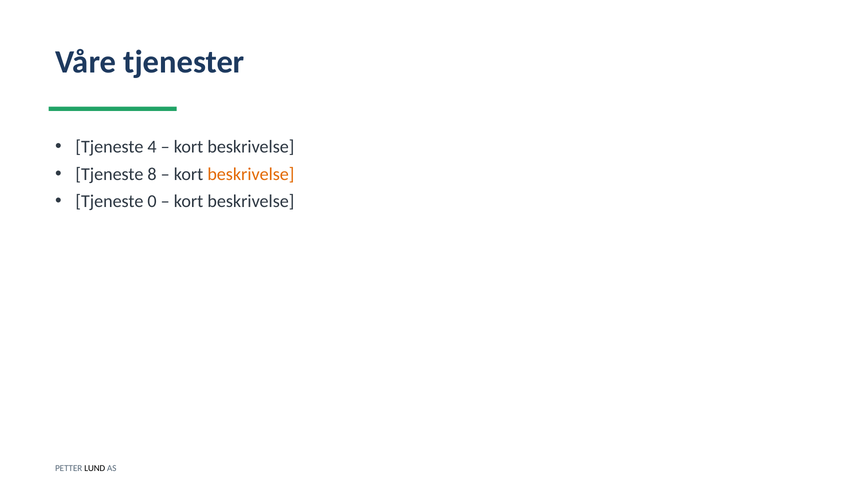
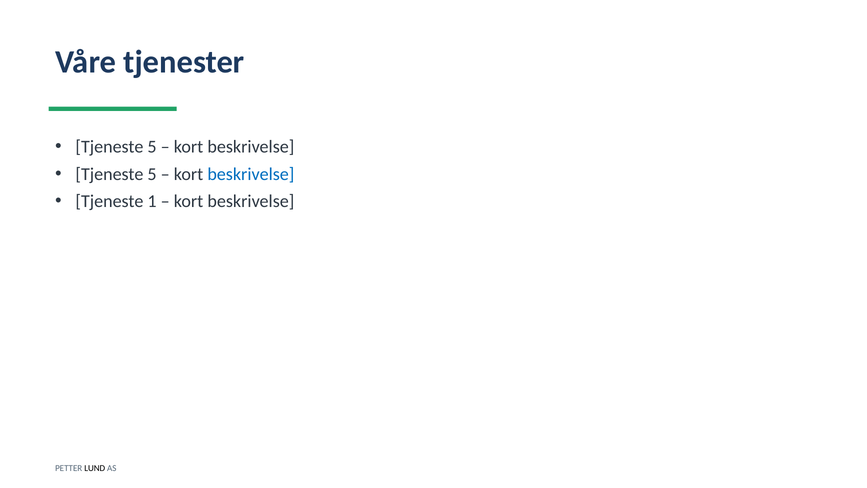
4 at (152, 147): 4 -> 5
8 at (152, 174): 8 -> 5
beskrivelse at (251, 174) colour: orange -> blue
0: 0 -> 1
